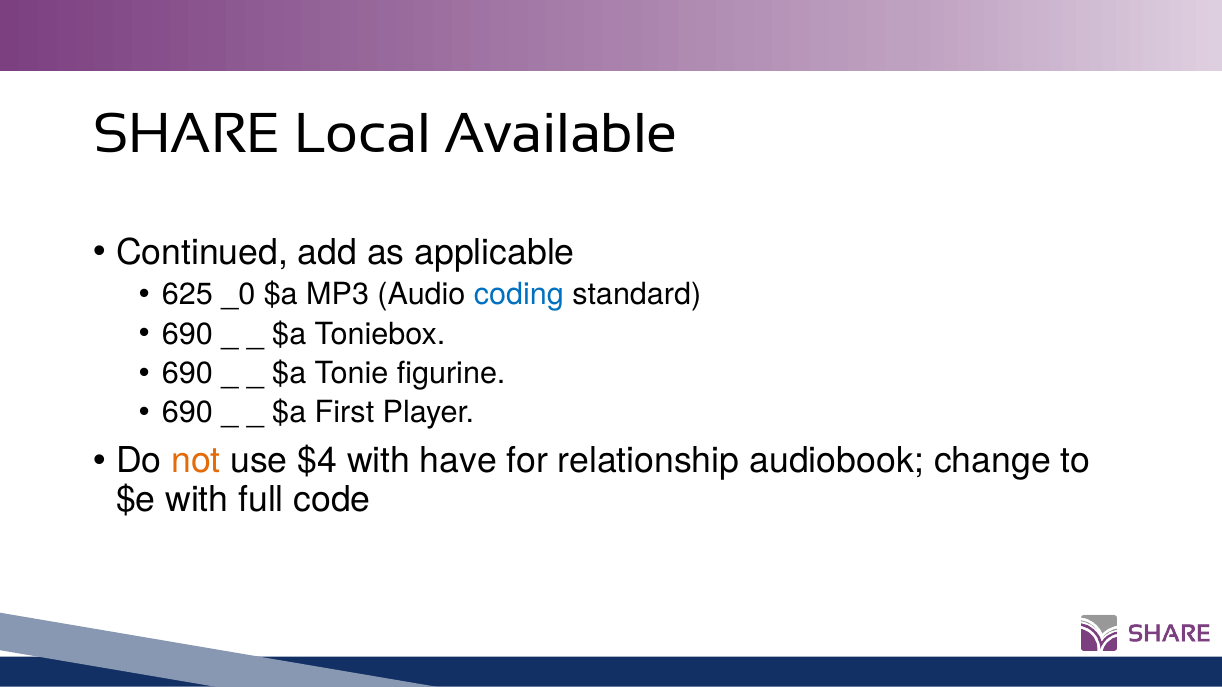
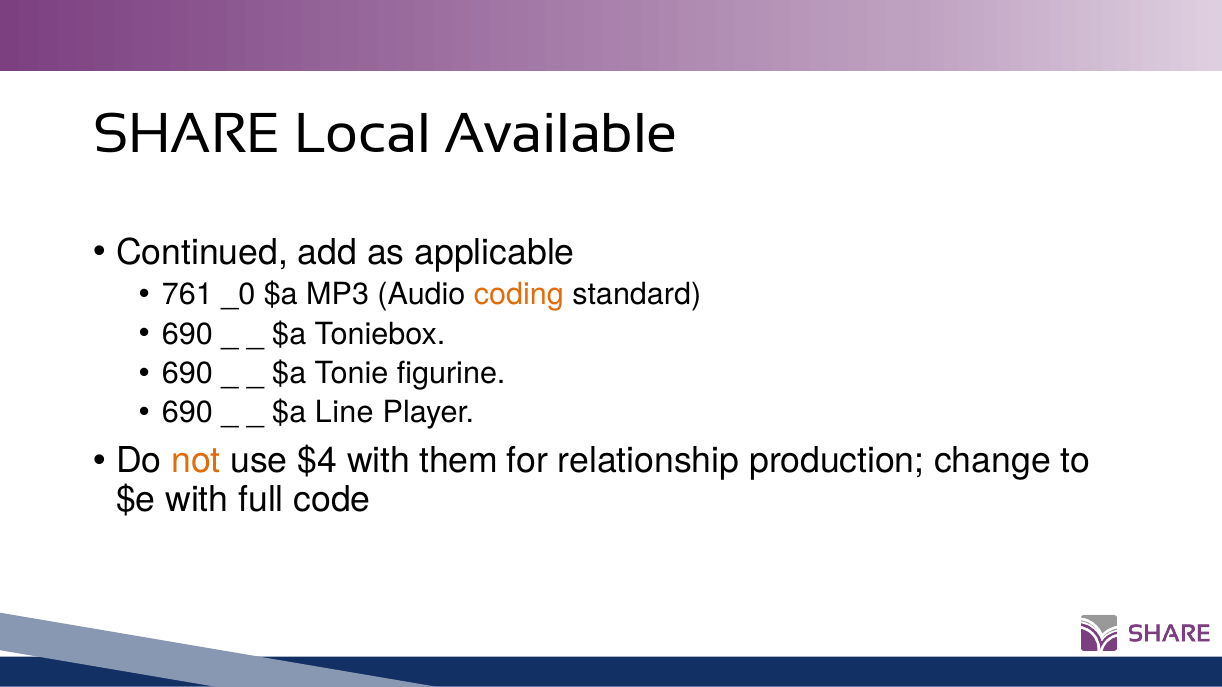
625: 625 -> 761
coding colour: blue -> orange
First: First -> Line
have: have -> them
audiobook: audiobook -> production
